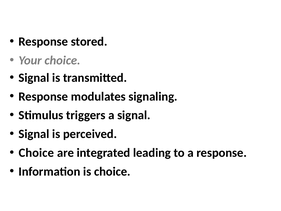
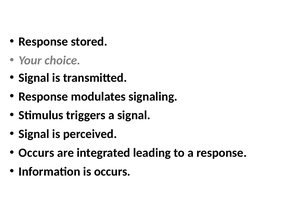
Choice at (36, 153): Choice -> Occurs
is choice: choice -> occurs
